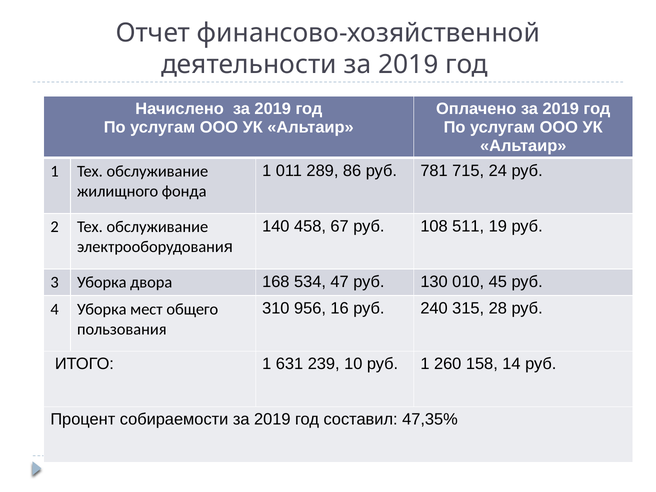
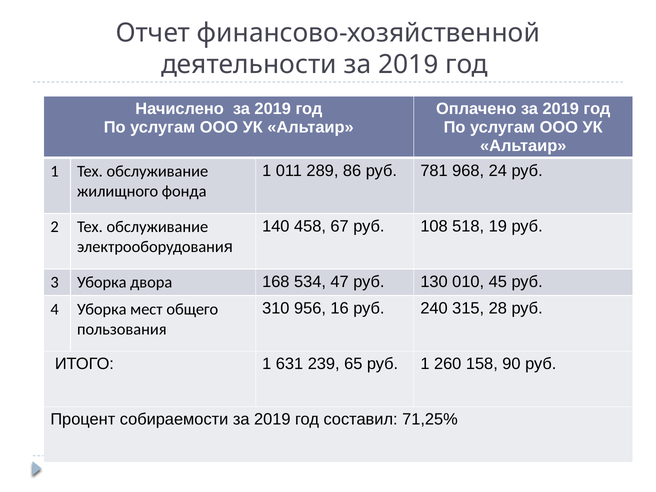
715: 715 -> 968
511: 511 -> 518
10: 10 -> 65
14: 14 -> 90
47,35%: 47,35% -> 71,25%
